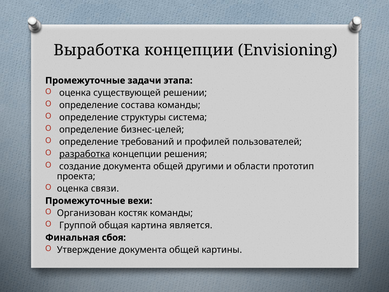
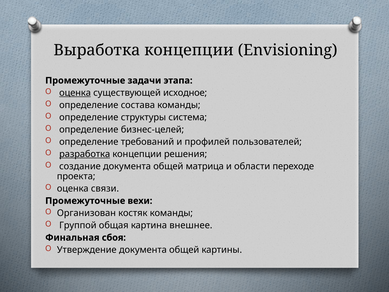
оценка at (75, 93) underline: none -> present
решении: решении -> исходное
другими: другими -> матрица
прототип: прототип -> переходе
является: является -> внешнее
